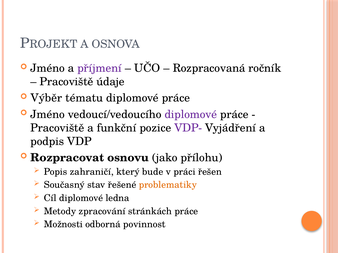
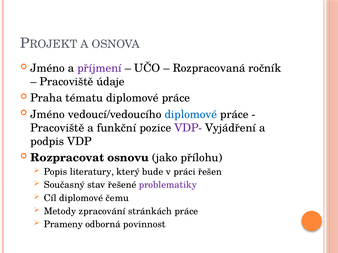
Výběr: Výběr -> Praha
diplomové at (191, 115) colour: purple -> blue
zahraničí: zahraničí -> literatury
problematiky colour: orange -> purple
ledna: ledna -> čemu
Možnosti: Možnosti -> Prameny
